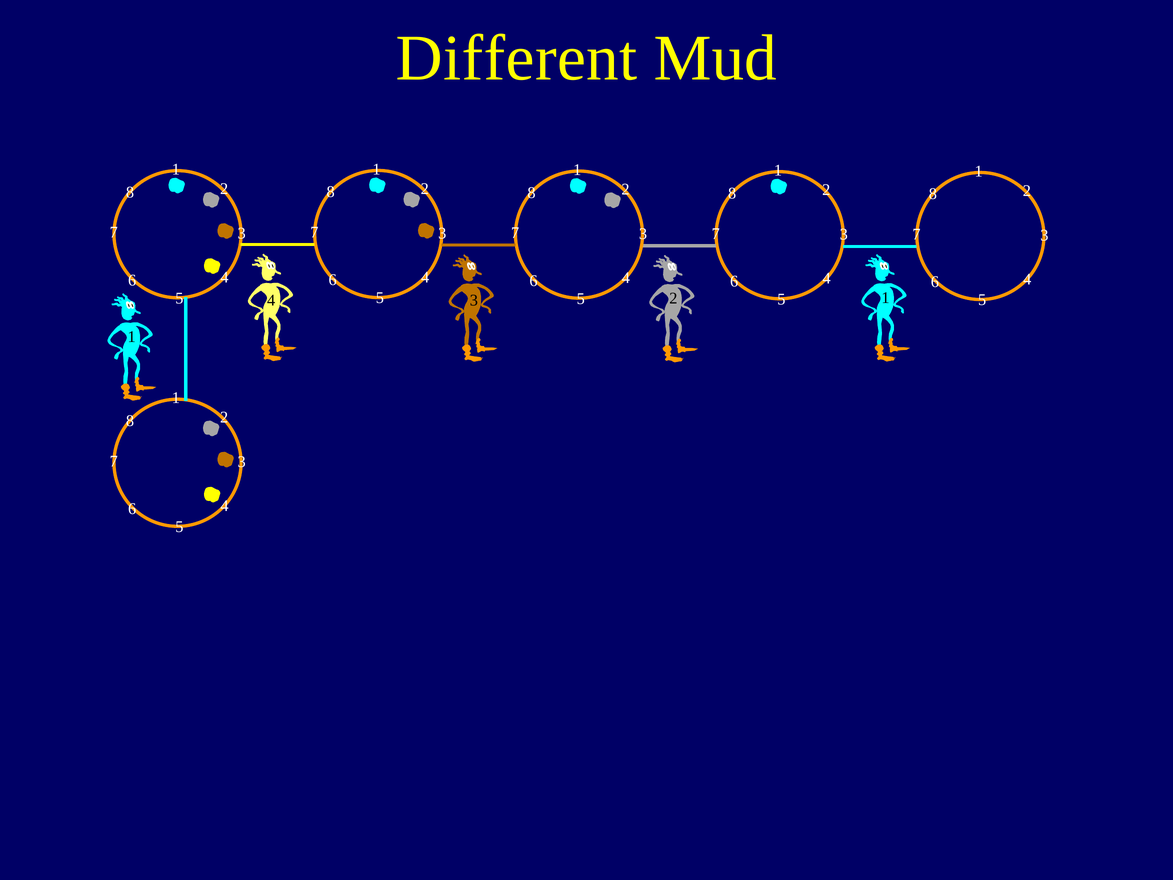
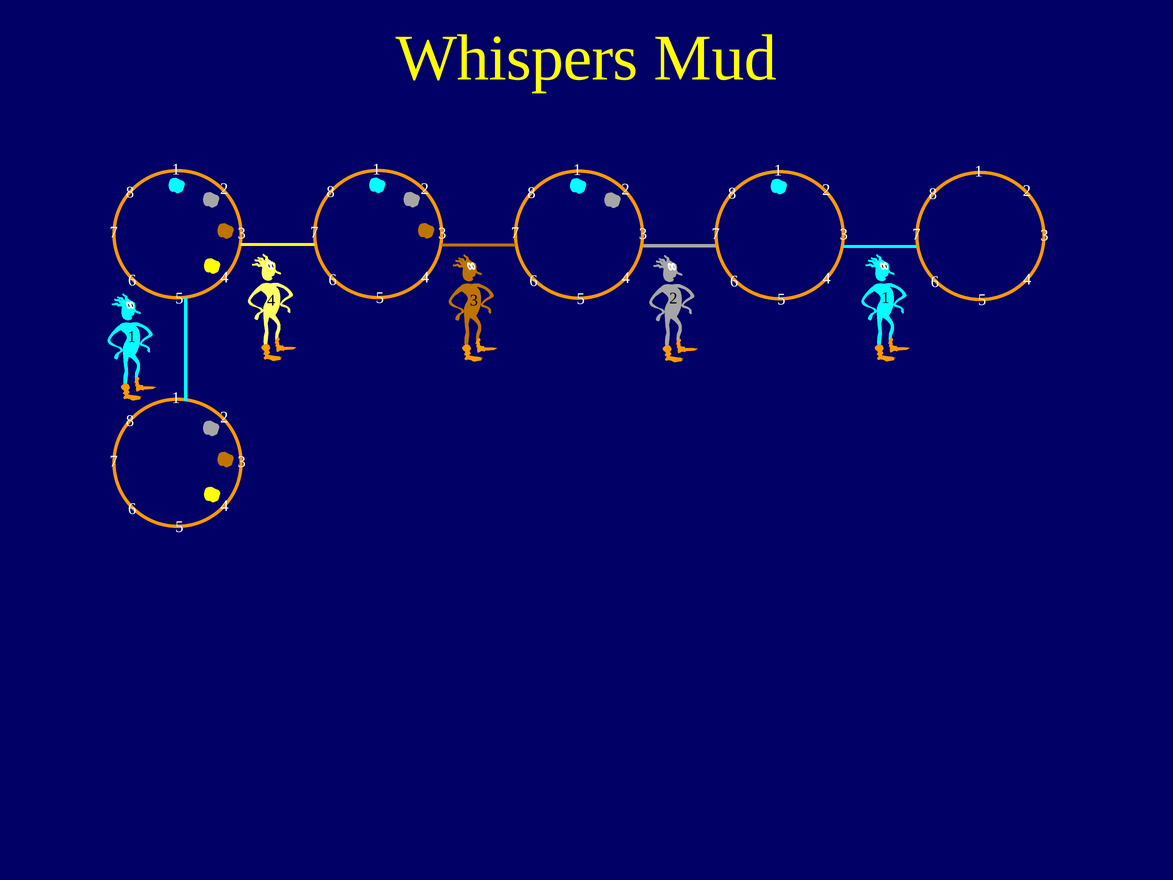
Different: Different -> Whispers
